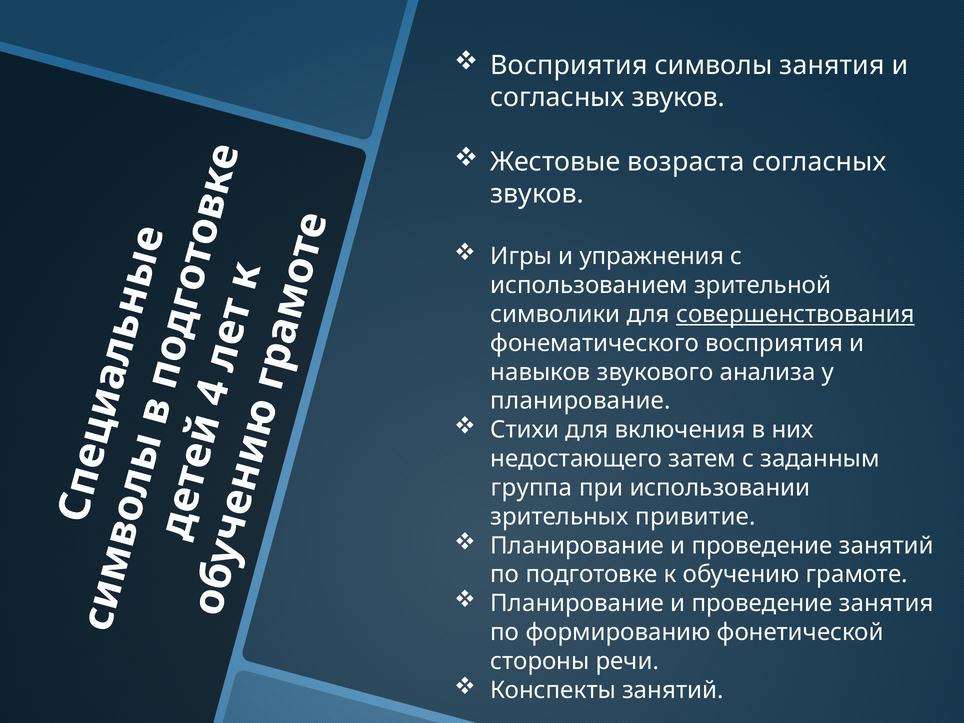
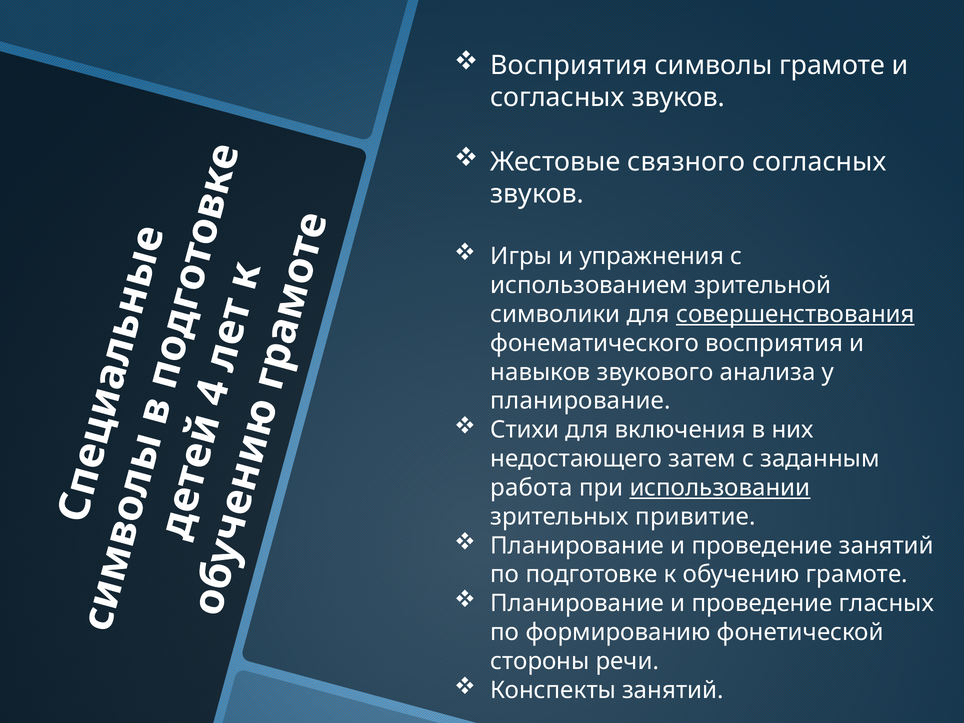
символы занятия: занятия -> грамоте
возраста: возраста -> связного
группа: группа -> работа
использовании underline: none -> present
проведение занятия: занятия -> гласных
